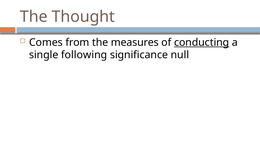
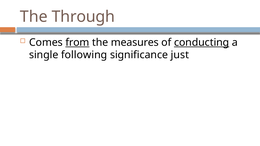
Thought: Thought -> Through
from underline: none -> present
null: null -> just
